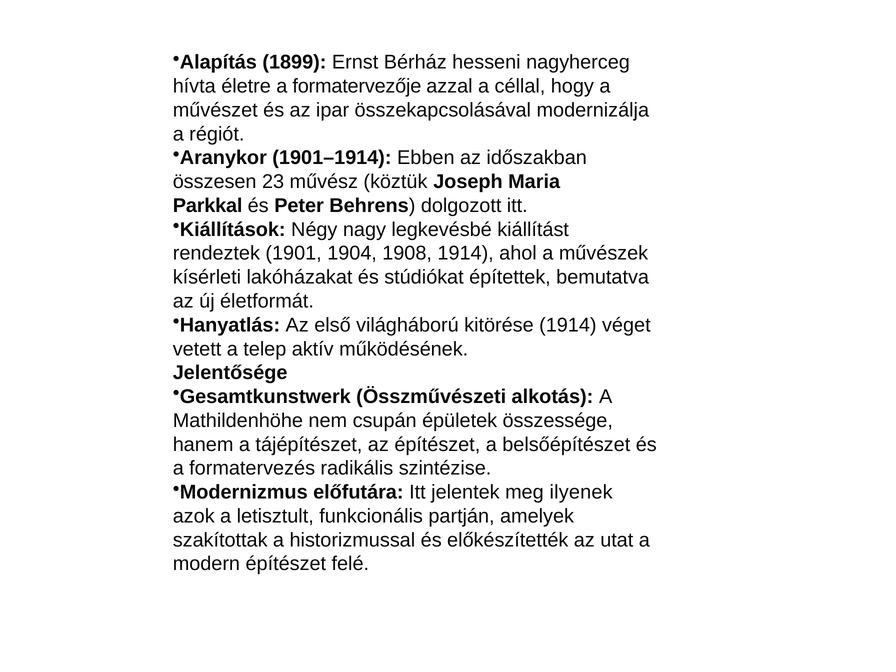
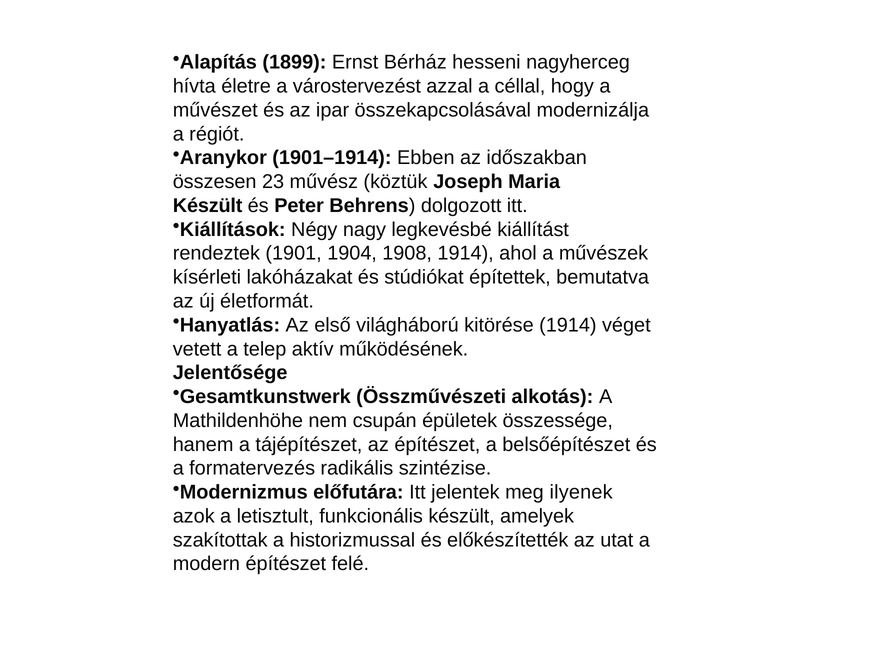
formatervezője: formatervezője -> várostervezést
Parkkal at (208, 206): Parkkal -> Készült
funkcionális partján: partján -> készült
